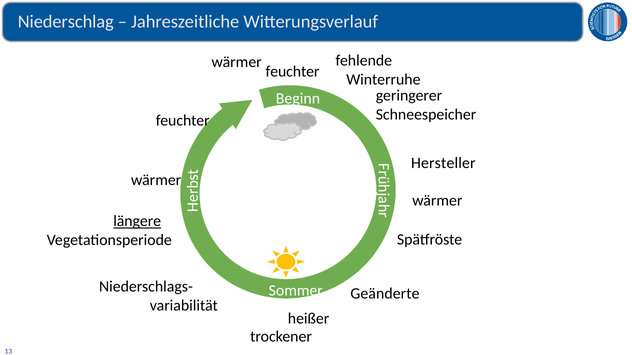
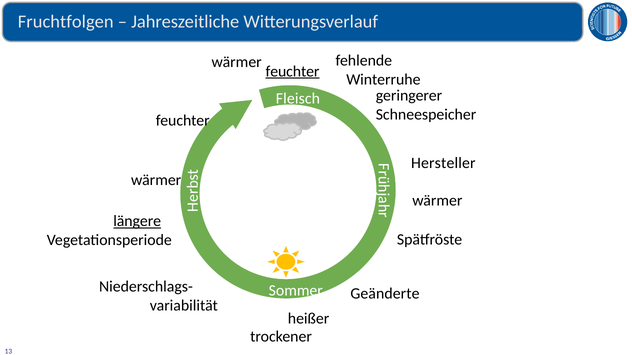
Niederschlag: Niederschlag -> Fruchtfolgen
feuchter at (293, 72) underline: none -> present
Beginn: Beginn -> Fleisch
